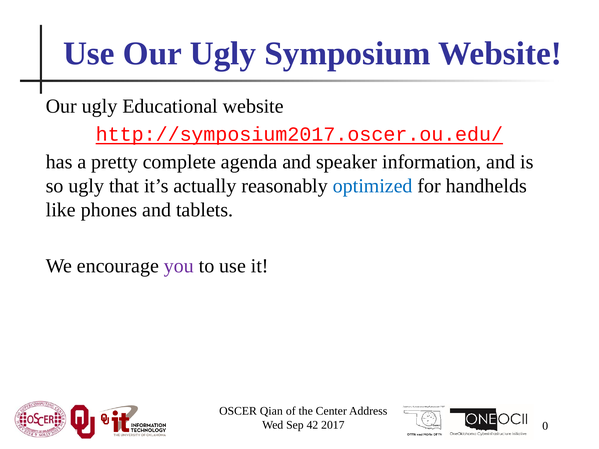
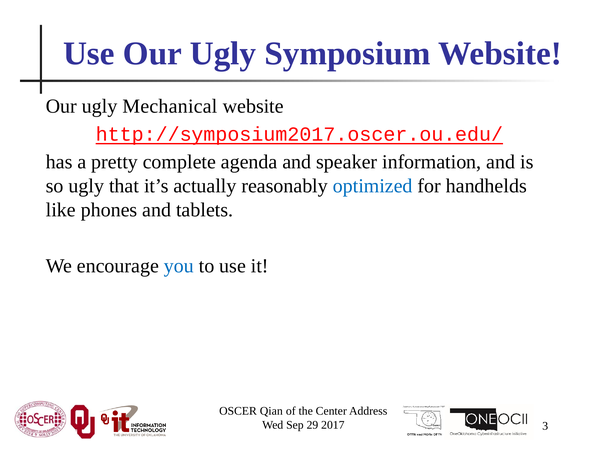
Educational: Educational -> Mechanical
you colour: purple -> blue
42: 42 -> 29
0: 0 -> 3
